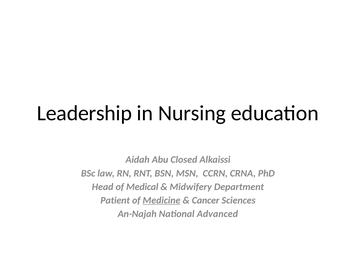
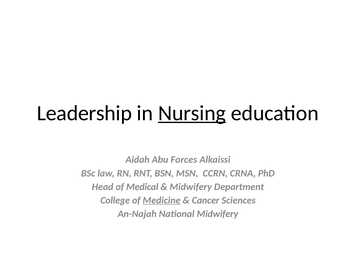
Nursing underline: none -> present
Closed: Closed -> Forces
Patient: Patient -> College
National Advanced: Advanced -> Midwifery
